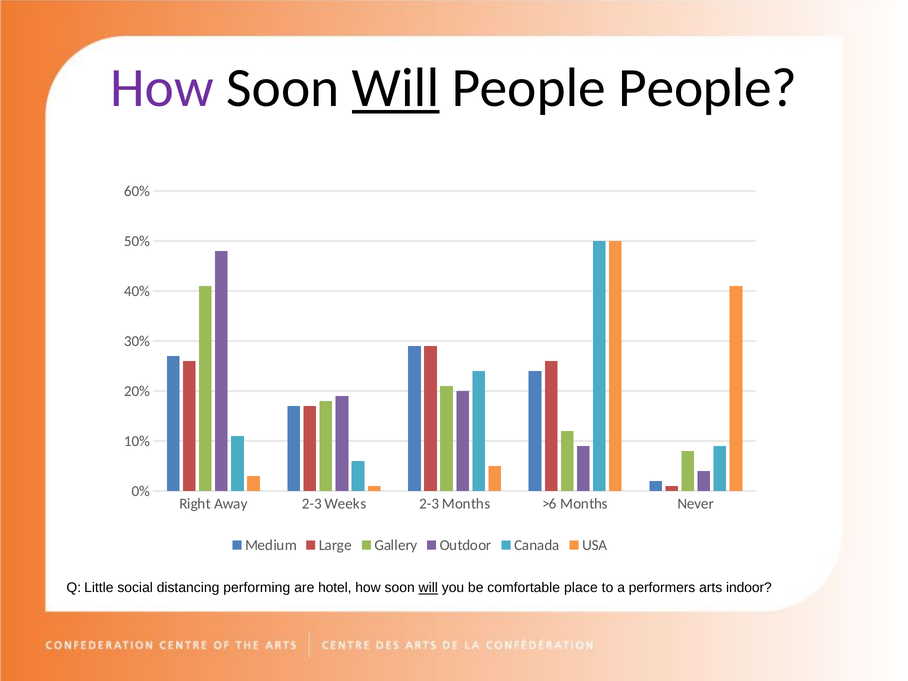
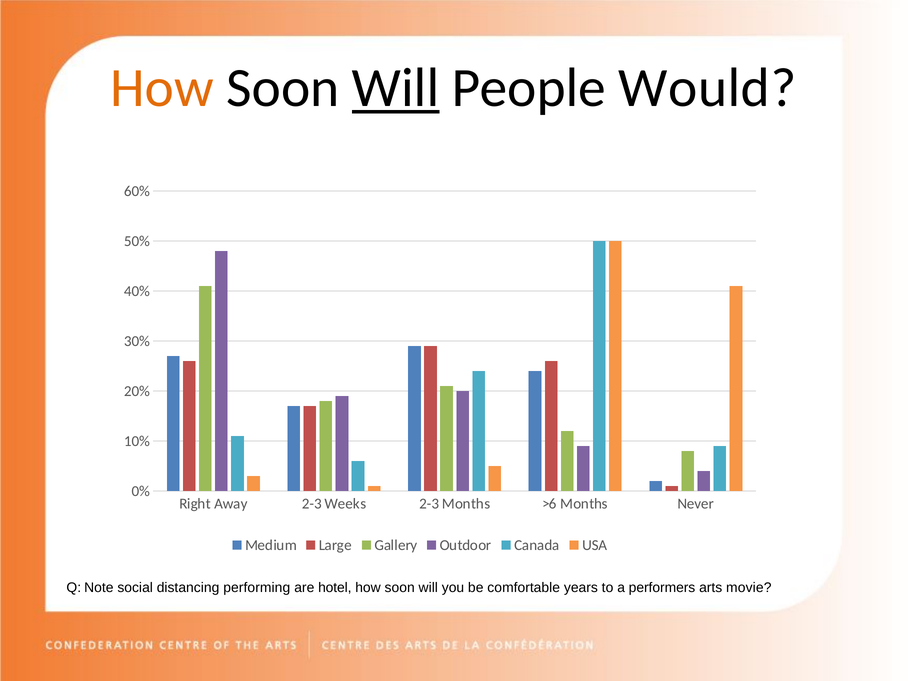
How at (162, 88) colour: purple -> orange
People People: People -> Would
Little: Little -> Note
will at (428, 588) underline: present -> none
place: place -> years
indoor: indoor -> movie
